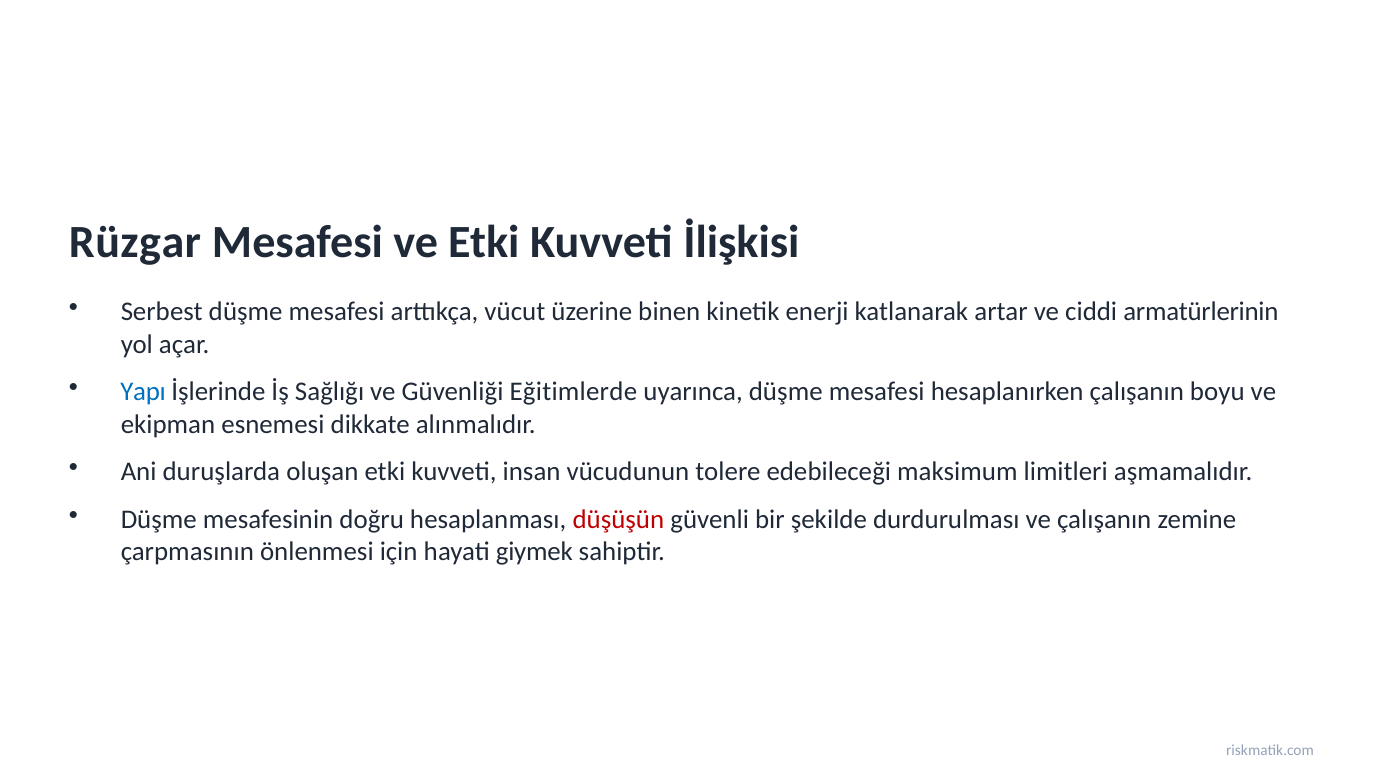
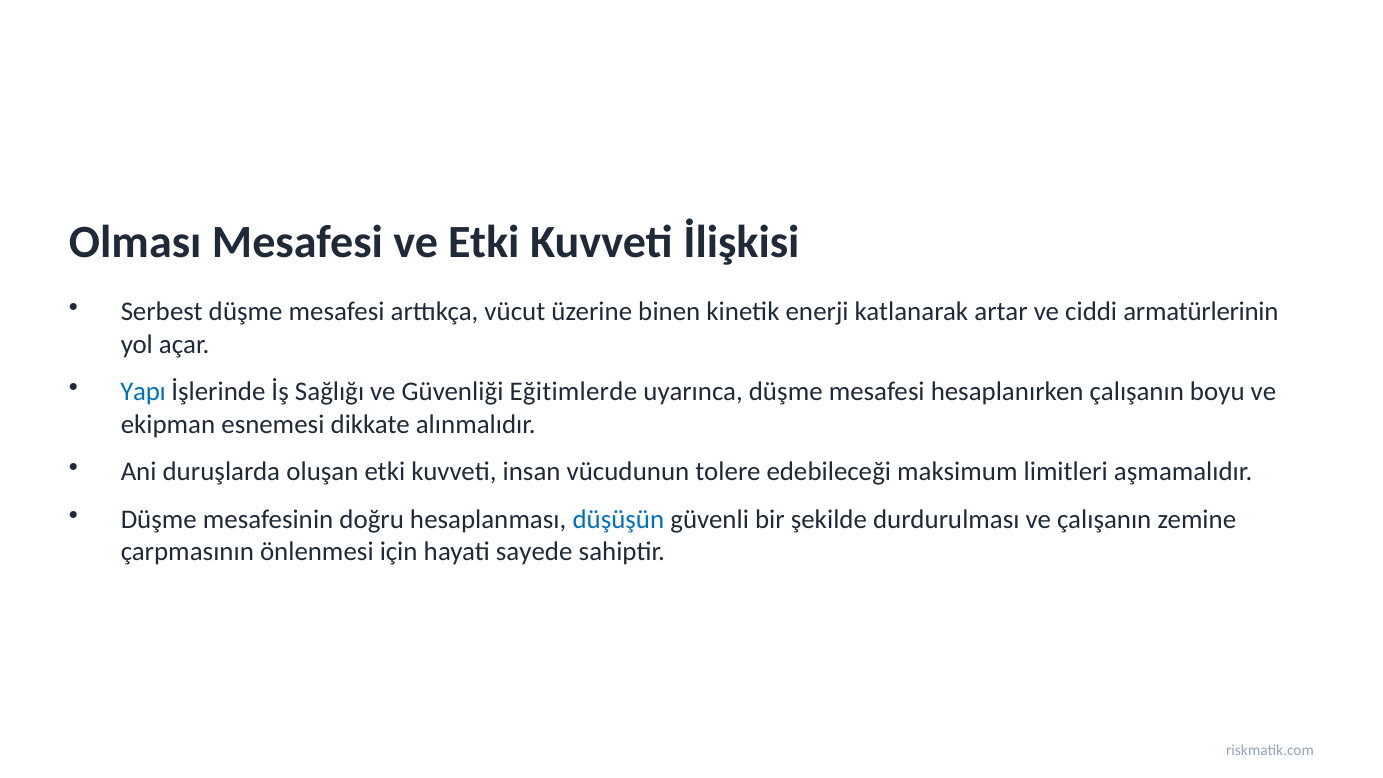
Rüzgar: Rüzgar -> Olması
düşüşün colour: red -> blue
giymek: giymek -> sayede
